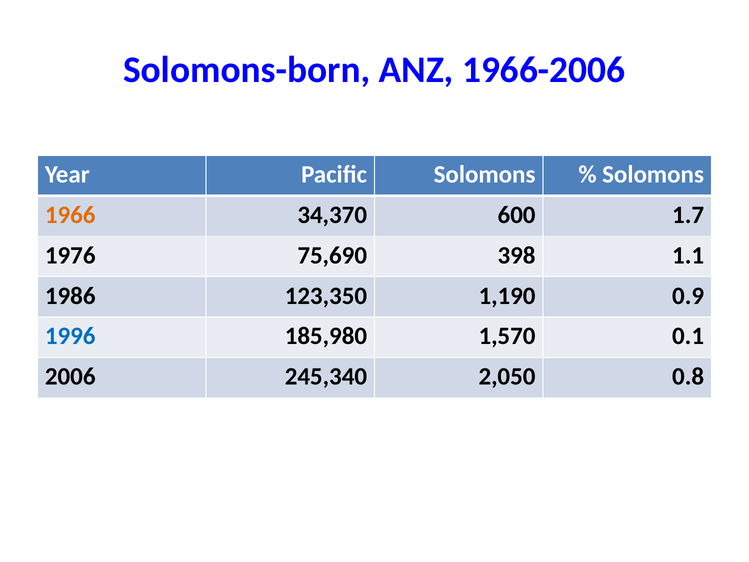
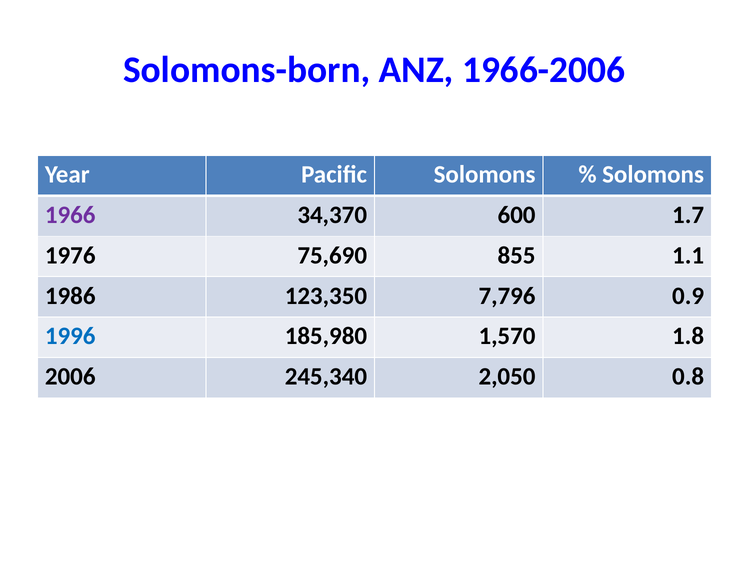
1966 colour: orange -> purple
398: 398 -> 855
1,190: 1,190 -> 7,796
0.1: 0.1 -> 1.8
